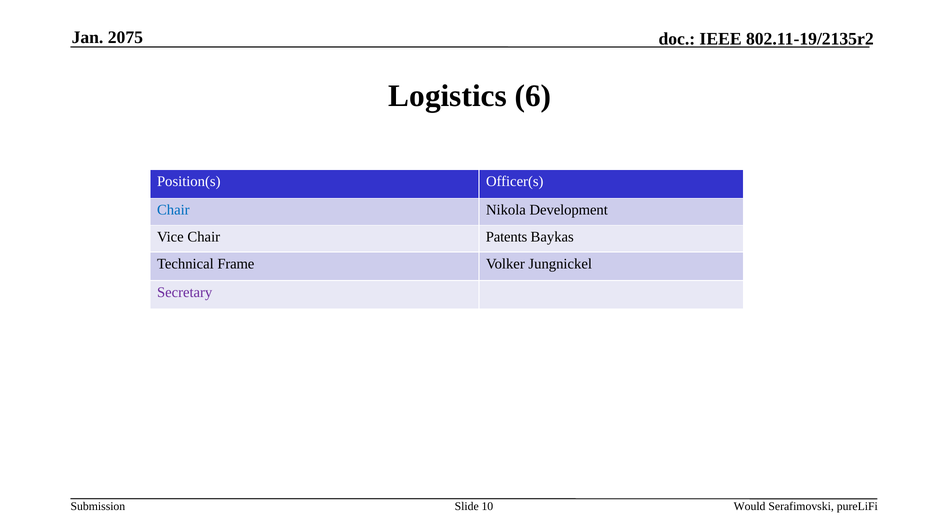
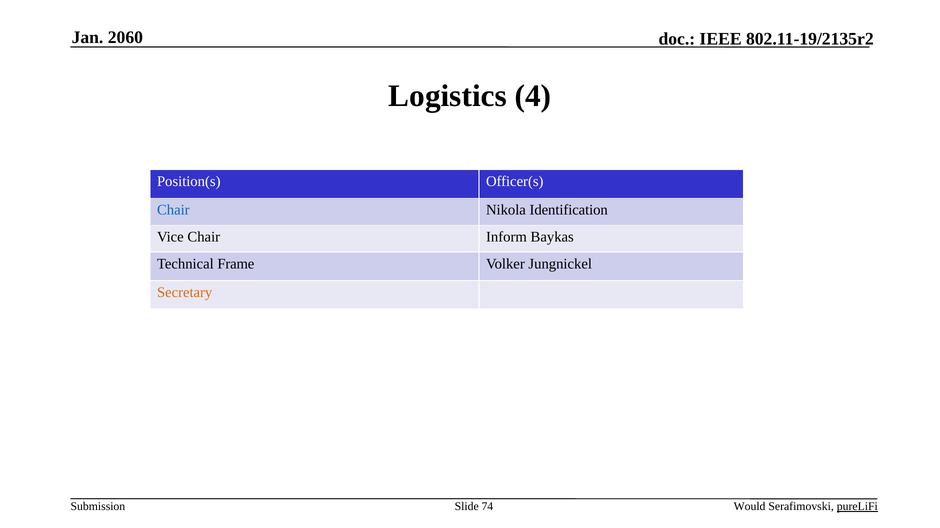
2075: 2075 -> 2060
6: 6 -> 4
Development: Development -> Identification
Patents: Patents -> Inform
Secretary colour: purple -> orange
10: 10 -> 74
pureLiFi underline: none -> present
